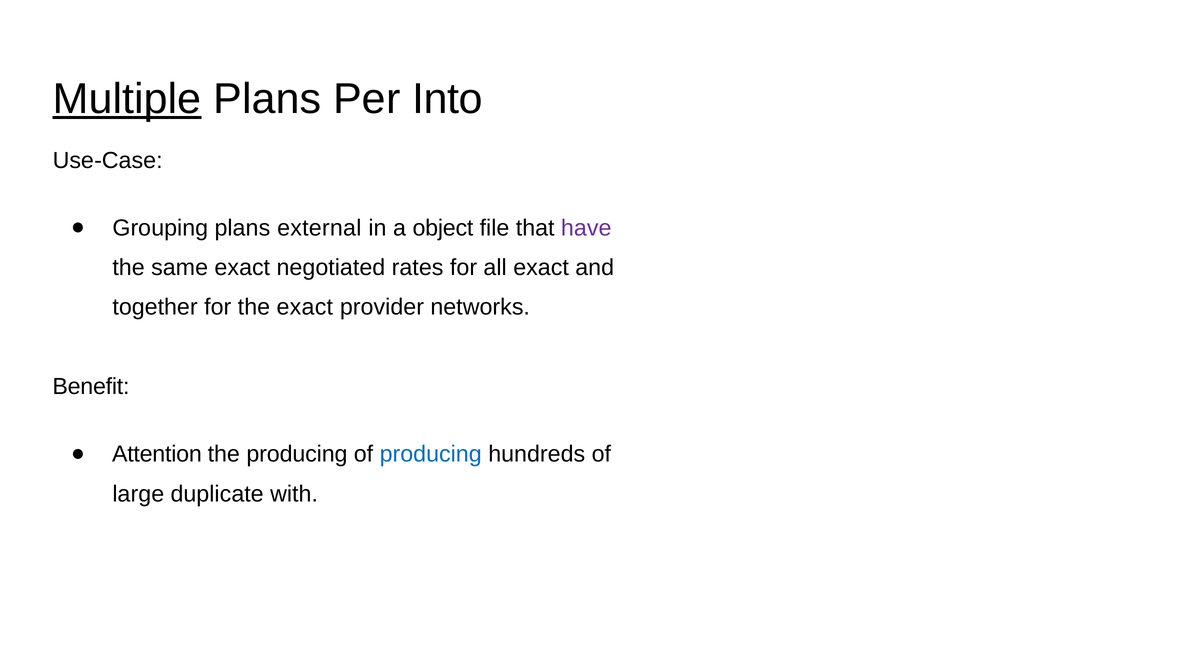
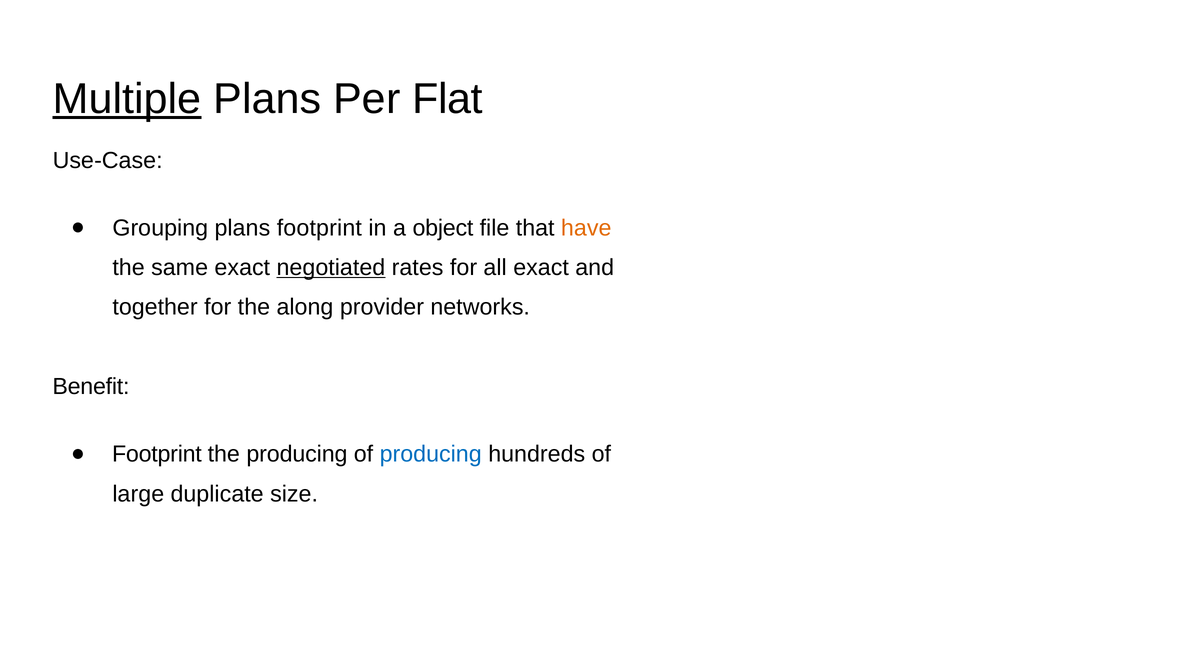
Into: Into -> Flat
plans external: external -> footprint
have colour: purple -> orange
negotiated underline: none -> present
the exact: exact -> along
Attention at (157, 454): Attention -> Footprint
with: with -> size
